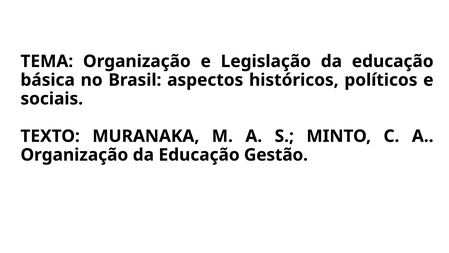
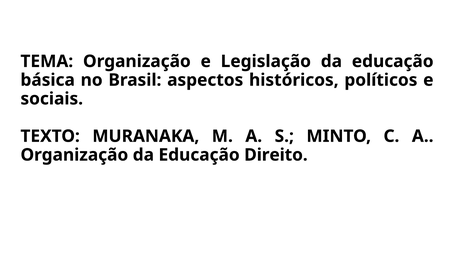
Gestão: Gestão -> Direito
